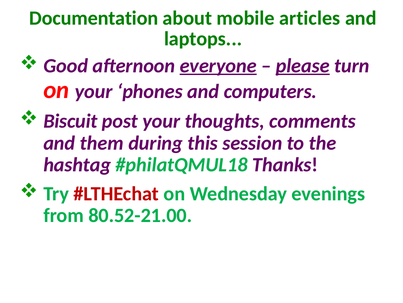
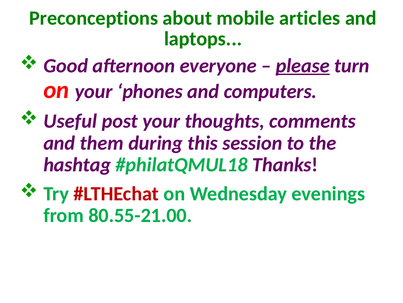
Documentation: Documentation -> Preconceptions
everyone underline: present -> none
Biscuit: Biscuit -> Useful
80.52-21.00: 80.52-21.00 -> 80.55-21.00
